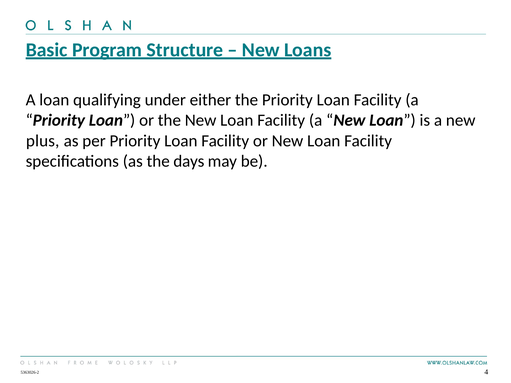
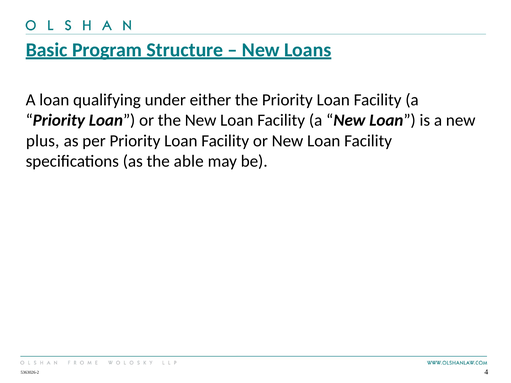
days: days -> able
